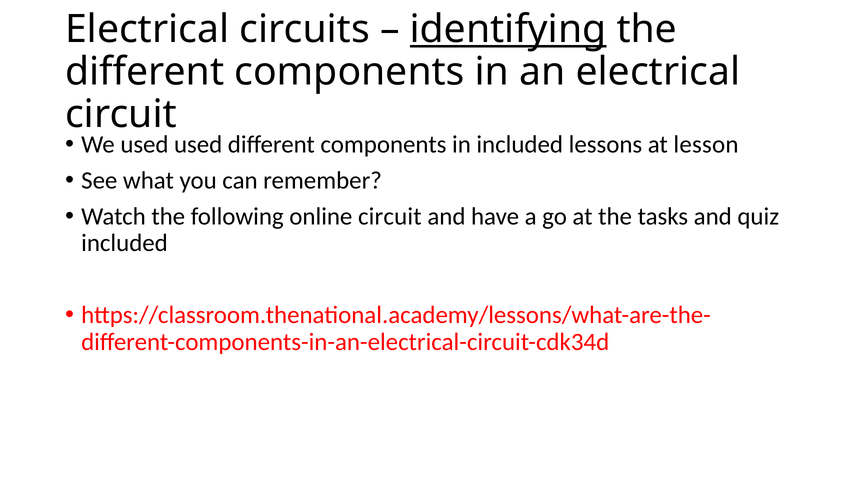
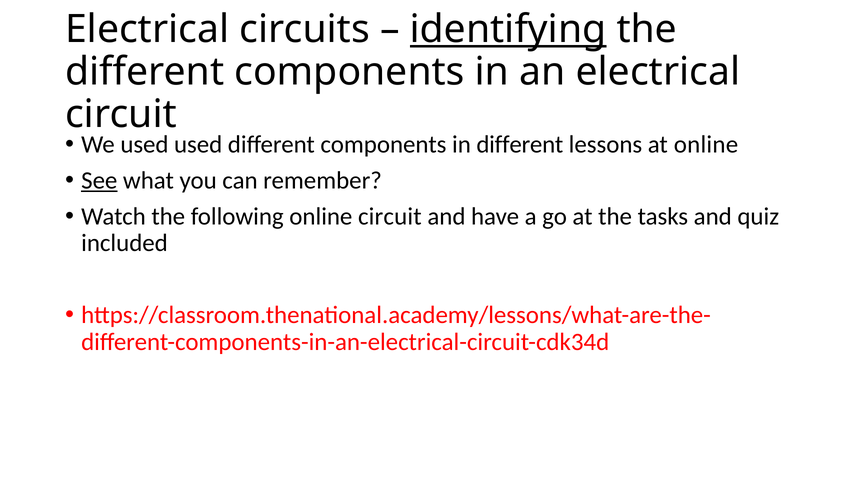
in included: included -> different
at lesson: lesson -> online
See underline: none -> present
